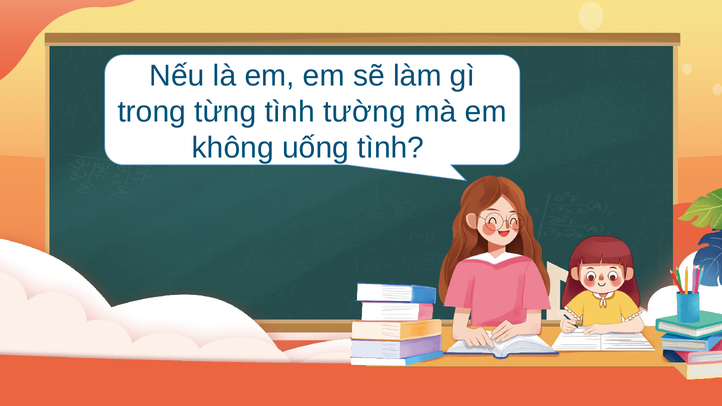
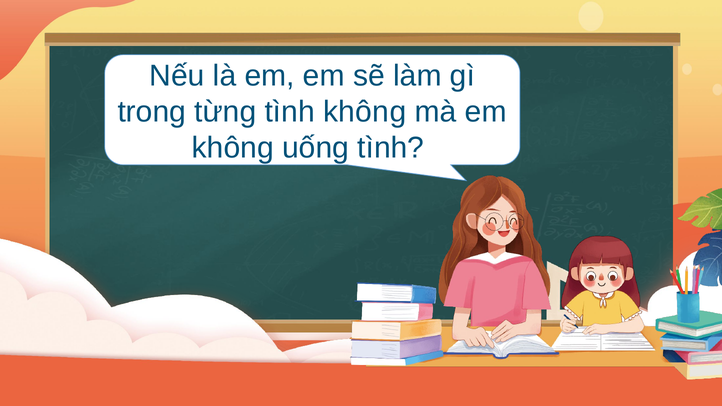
tình tường: tường -> không
